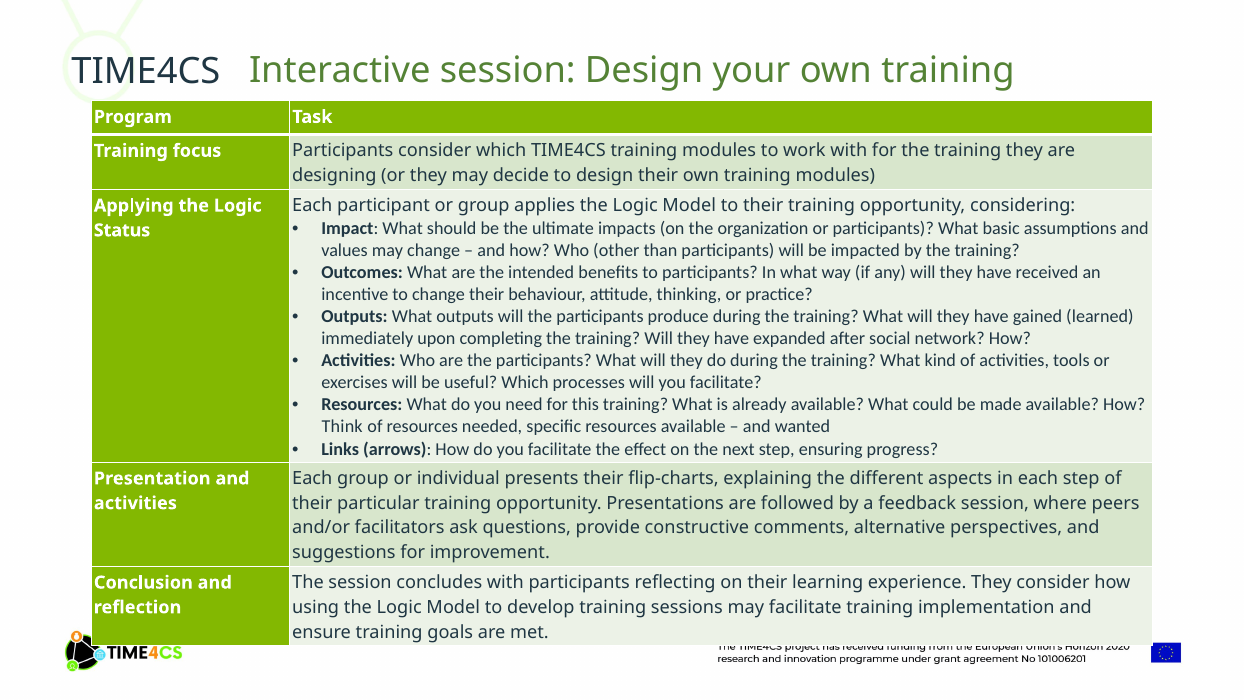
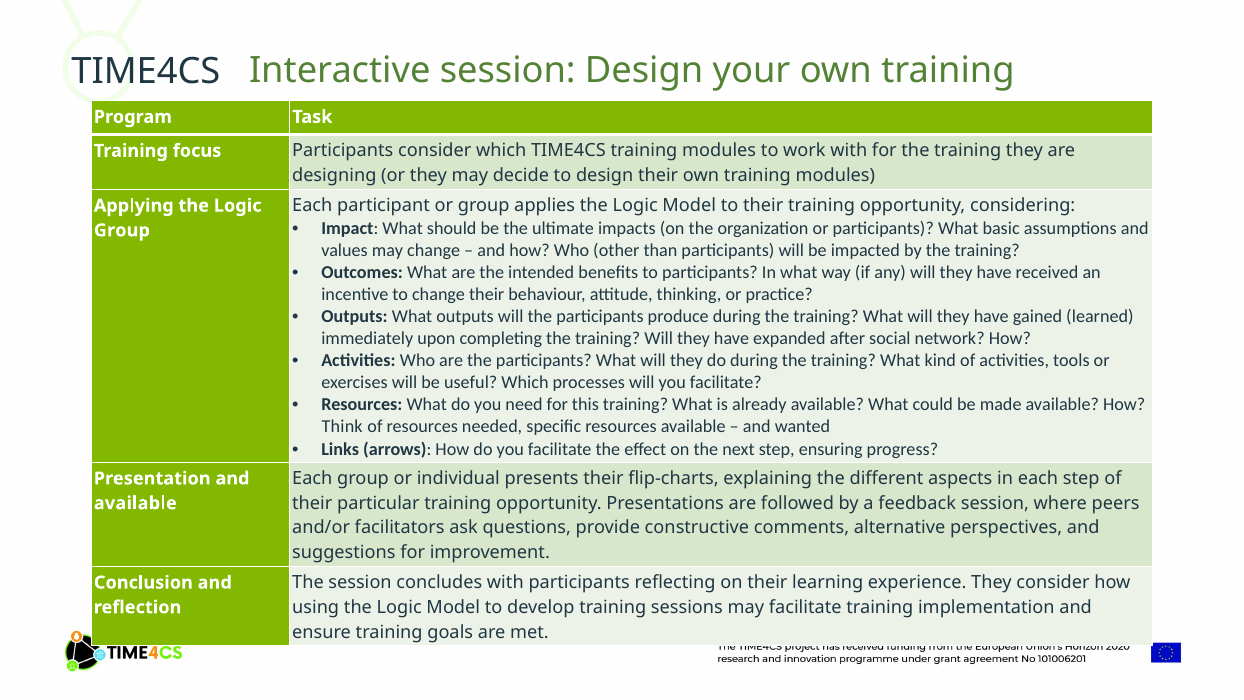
Status at (122, 230): Status -> Group
activities at (135, 503): activities -> available
